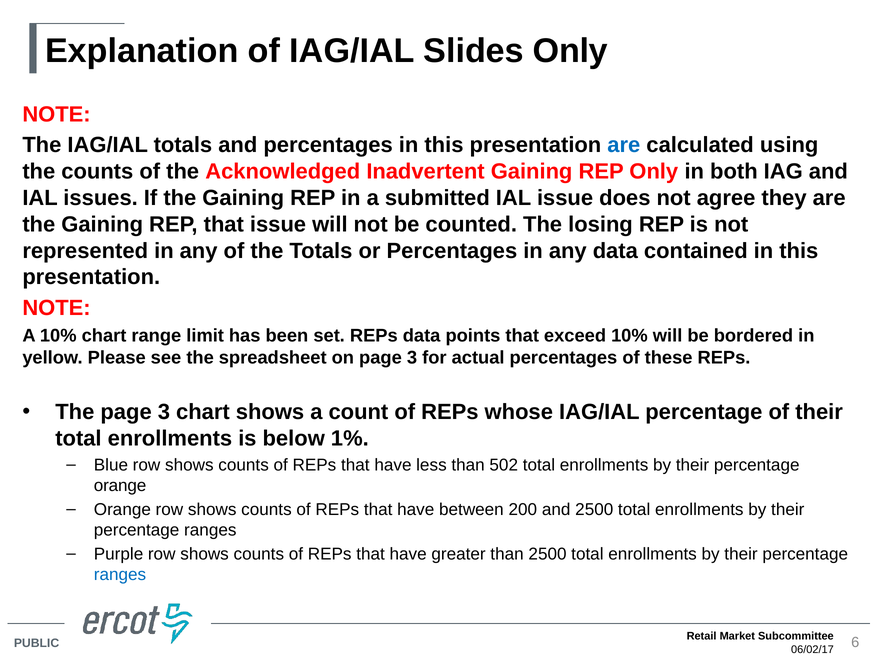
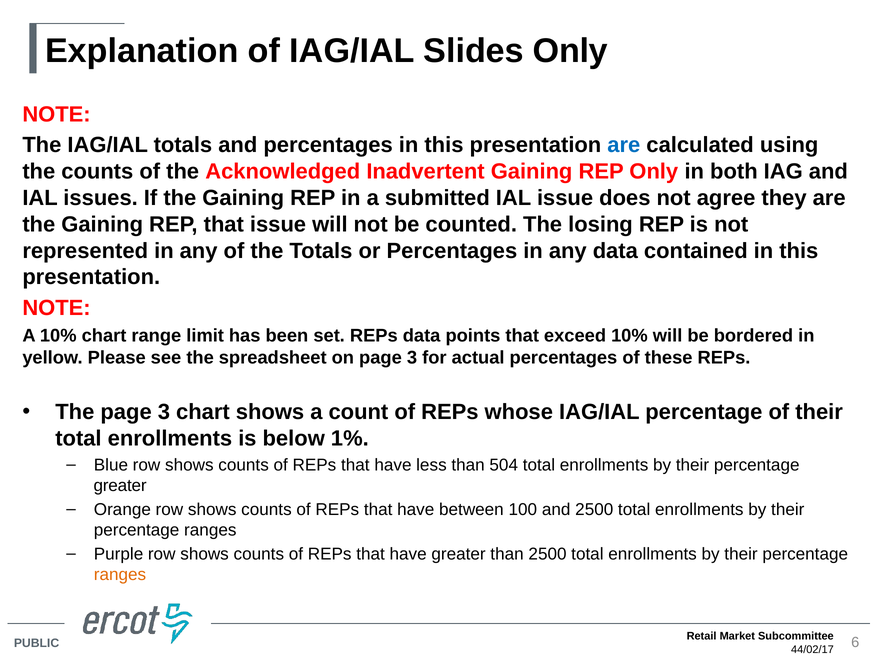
502: 502 -> 504
orange at (120, 485): orange -> greater
200: 200 -> 100
ranges at (120, 574) colour: blue -> orange
06/02/17: 06/02/17 -> 44/02/17
